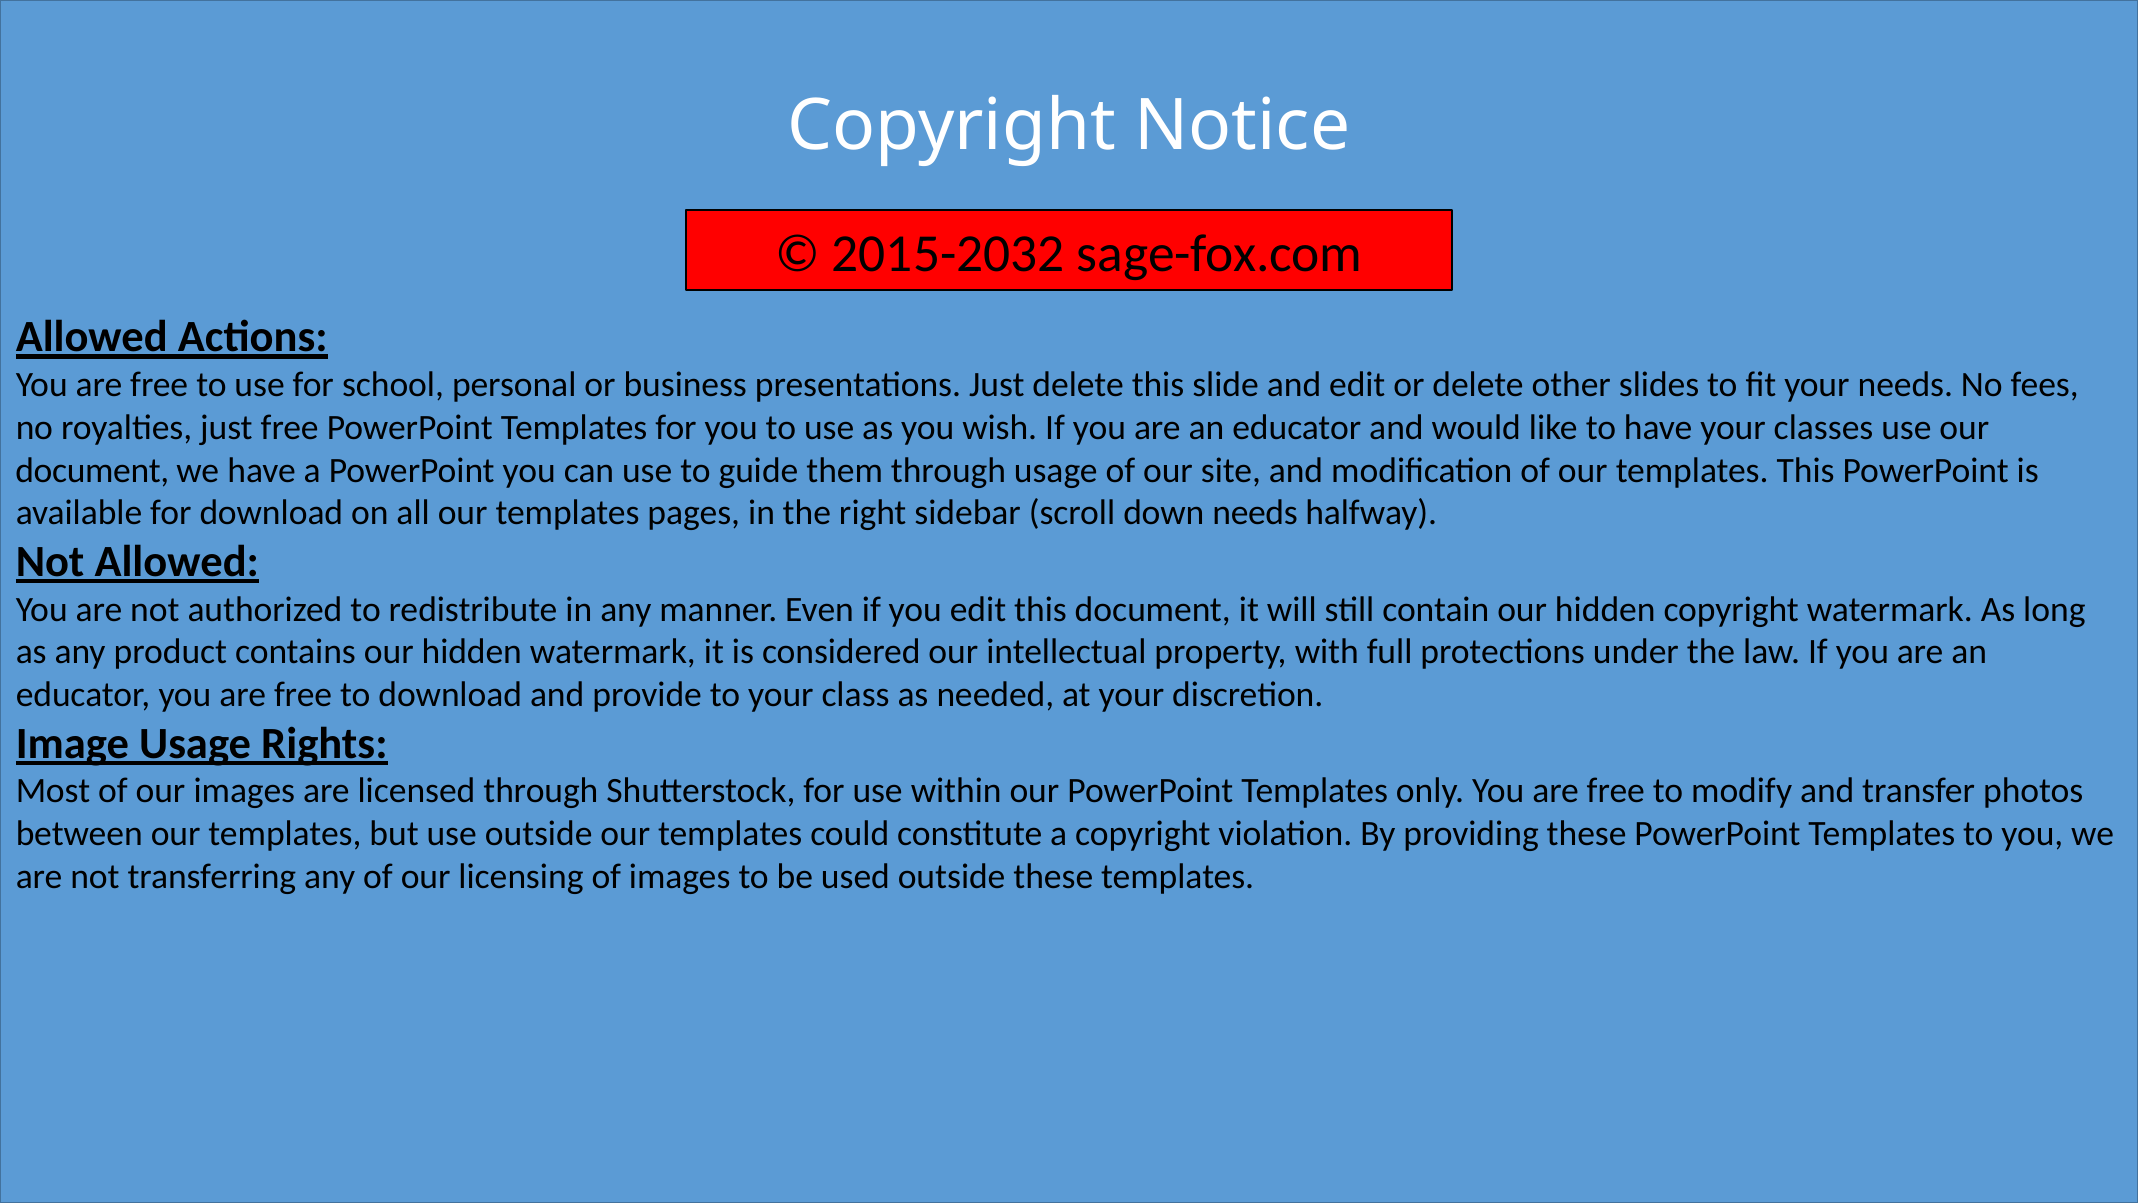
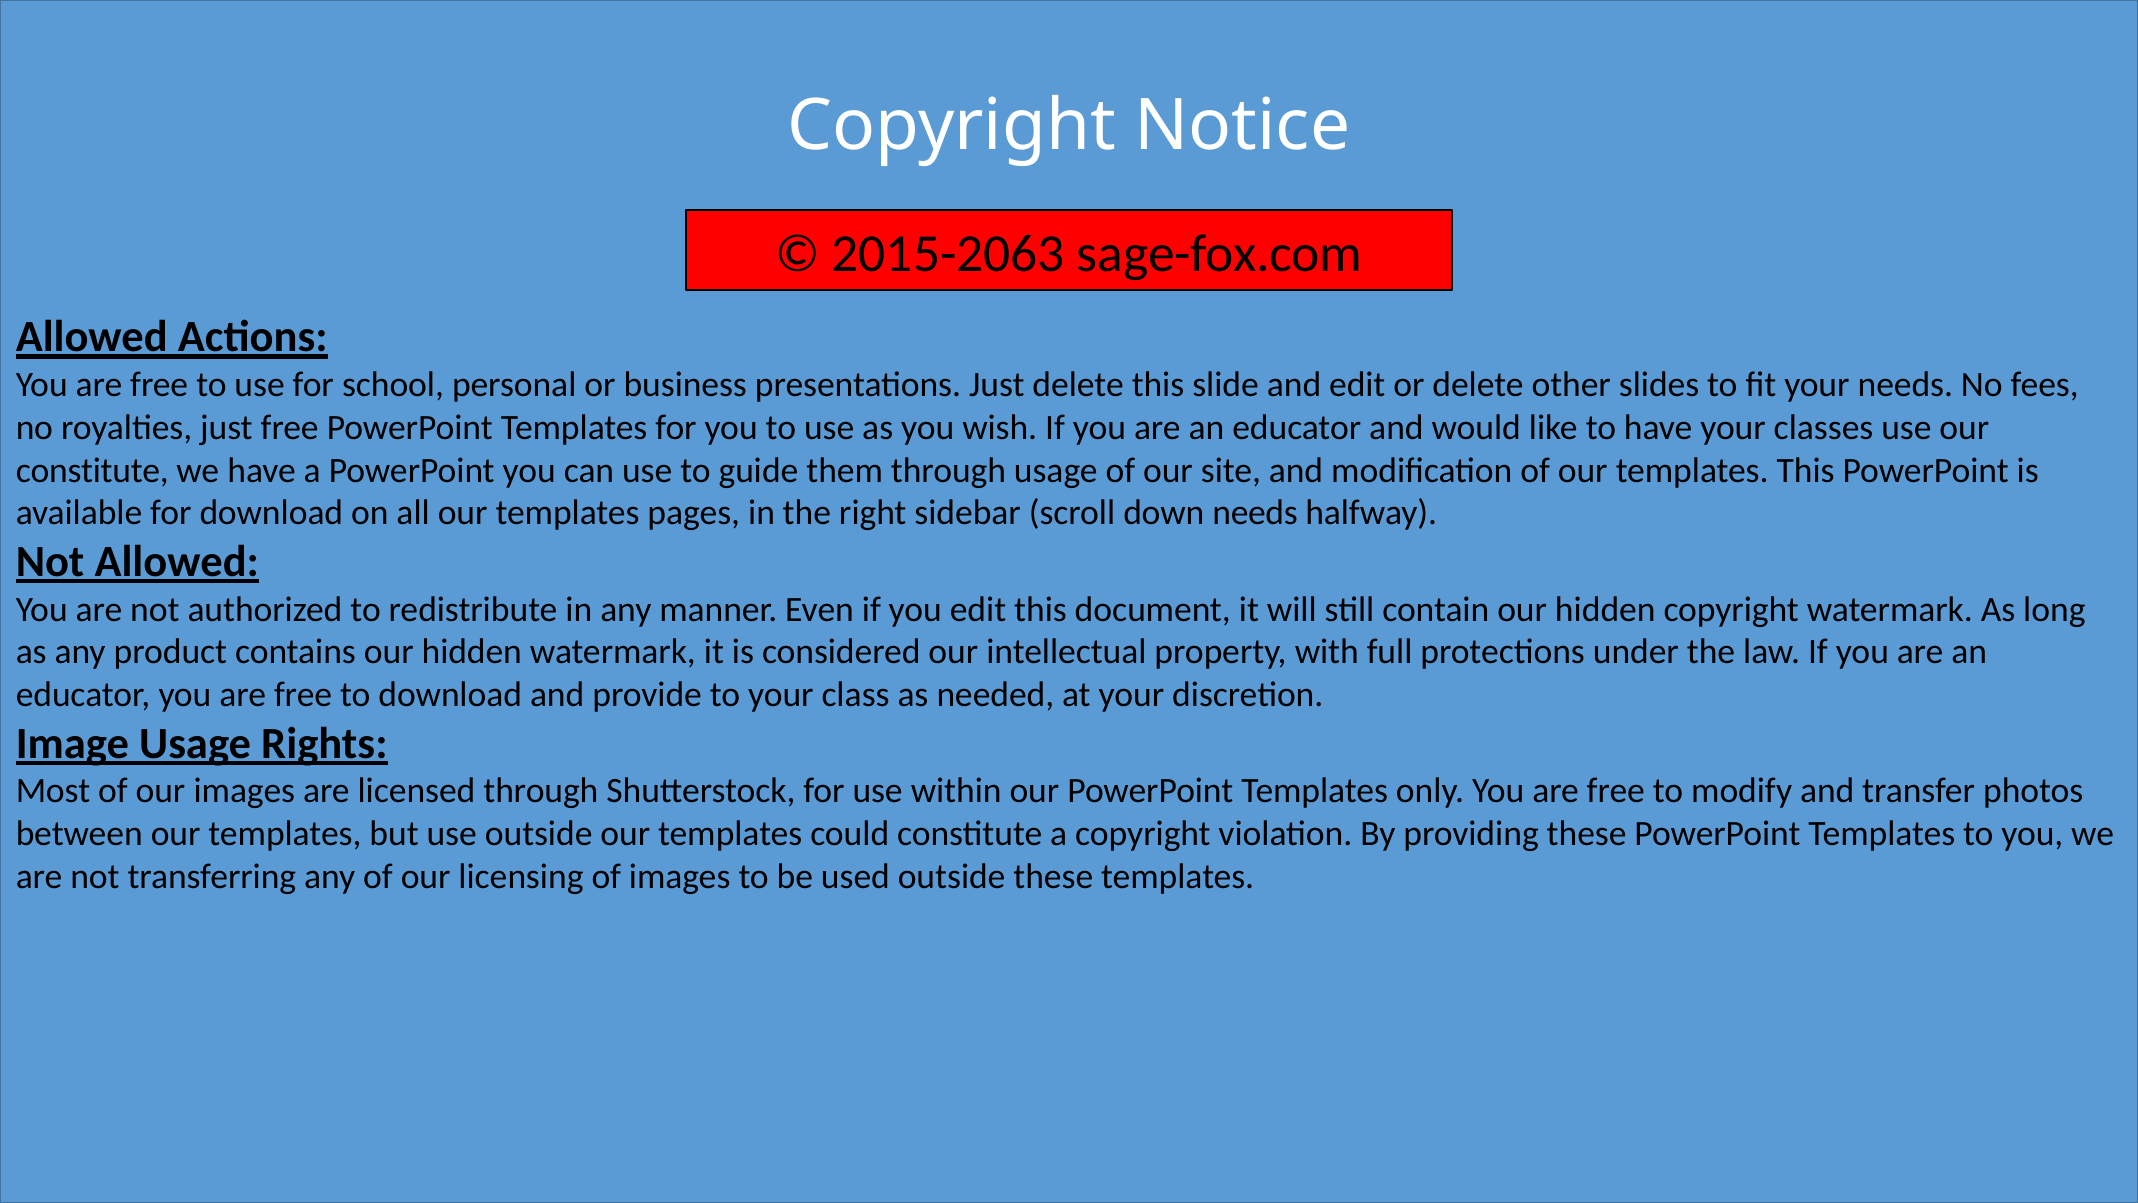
2015-2032: 2015-2032 -> 2015-2063
document at (92, 470): document -> constitute
